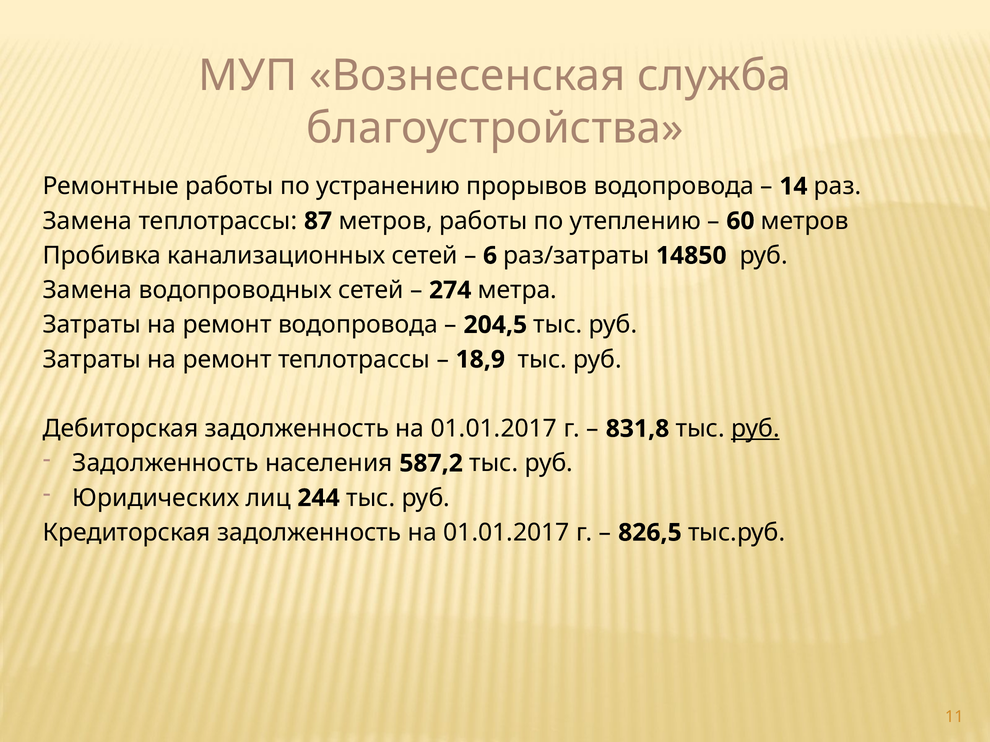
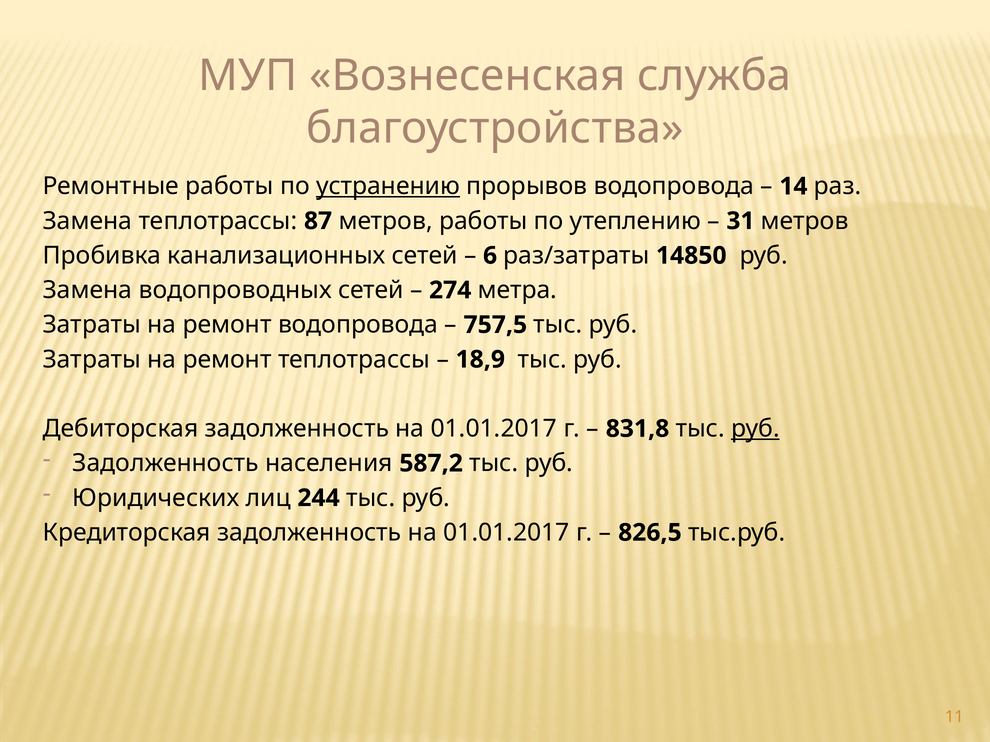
устранению underline: none -> present
60: 60 -> 31
204,5: 204,5 -> 757,5
